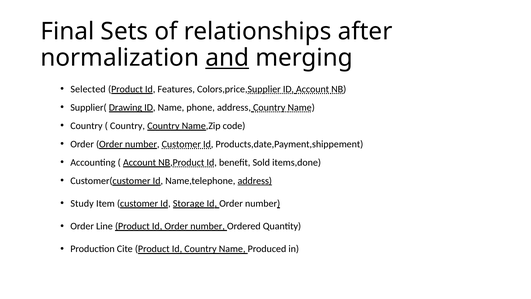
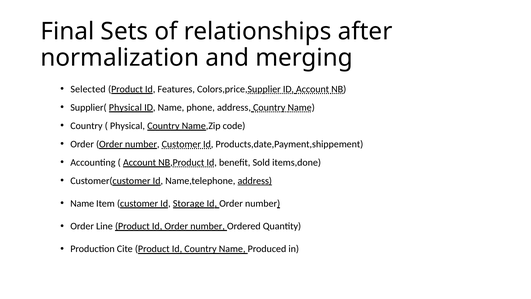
and underline: present -> none
Supplier( Drawing: Drawing -> Physical
Country at (128, 126): Country -> Physical
Study at (82, 203): Study -> Name
